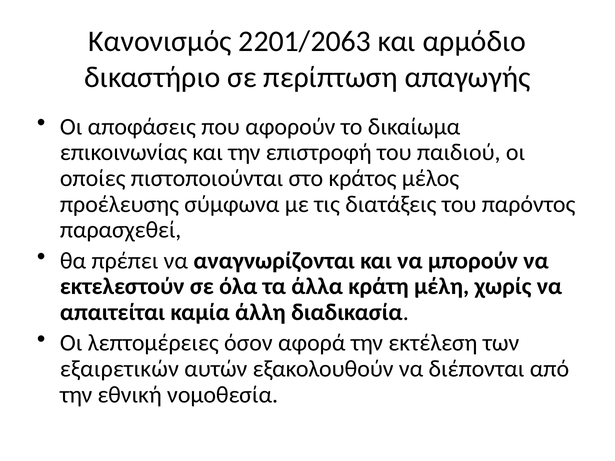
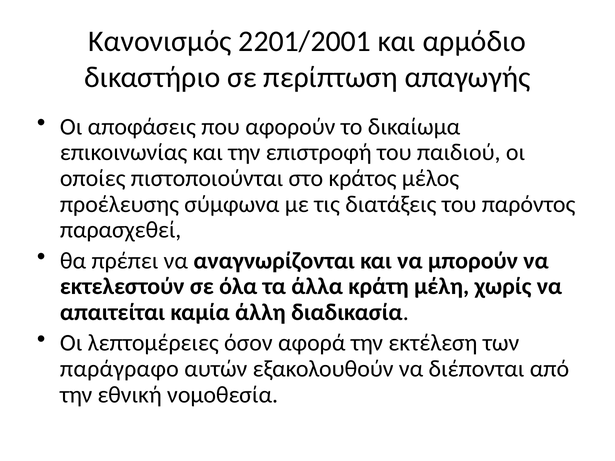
2201/2063: 2201/2063 -> 2201/2001
εξαιρετικών: εξαιρετικών -> παράγραφο
